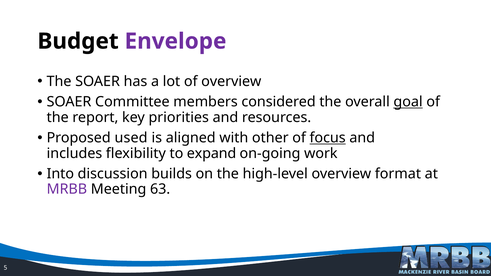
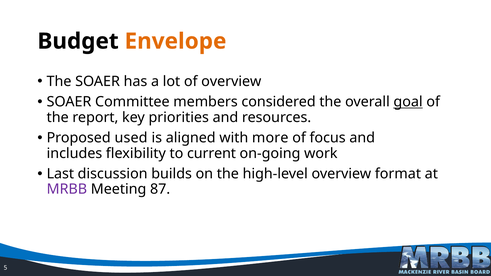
Envelope colour: purple -> orange
other: other -> more
focus underline: present -> none
expand: expand -> current
Into: Into -> Last
63: 63 -> 87
